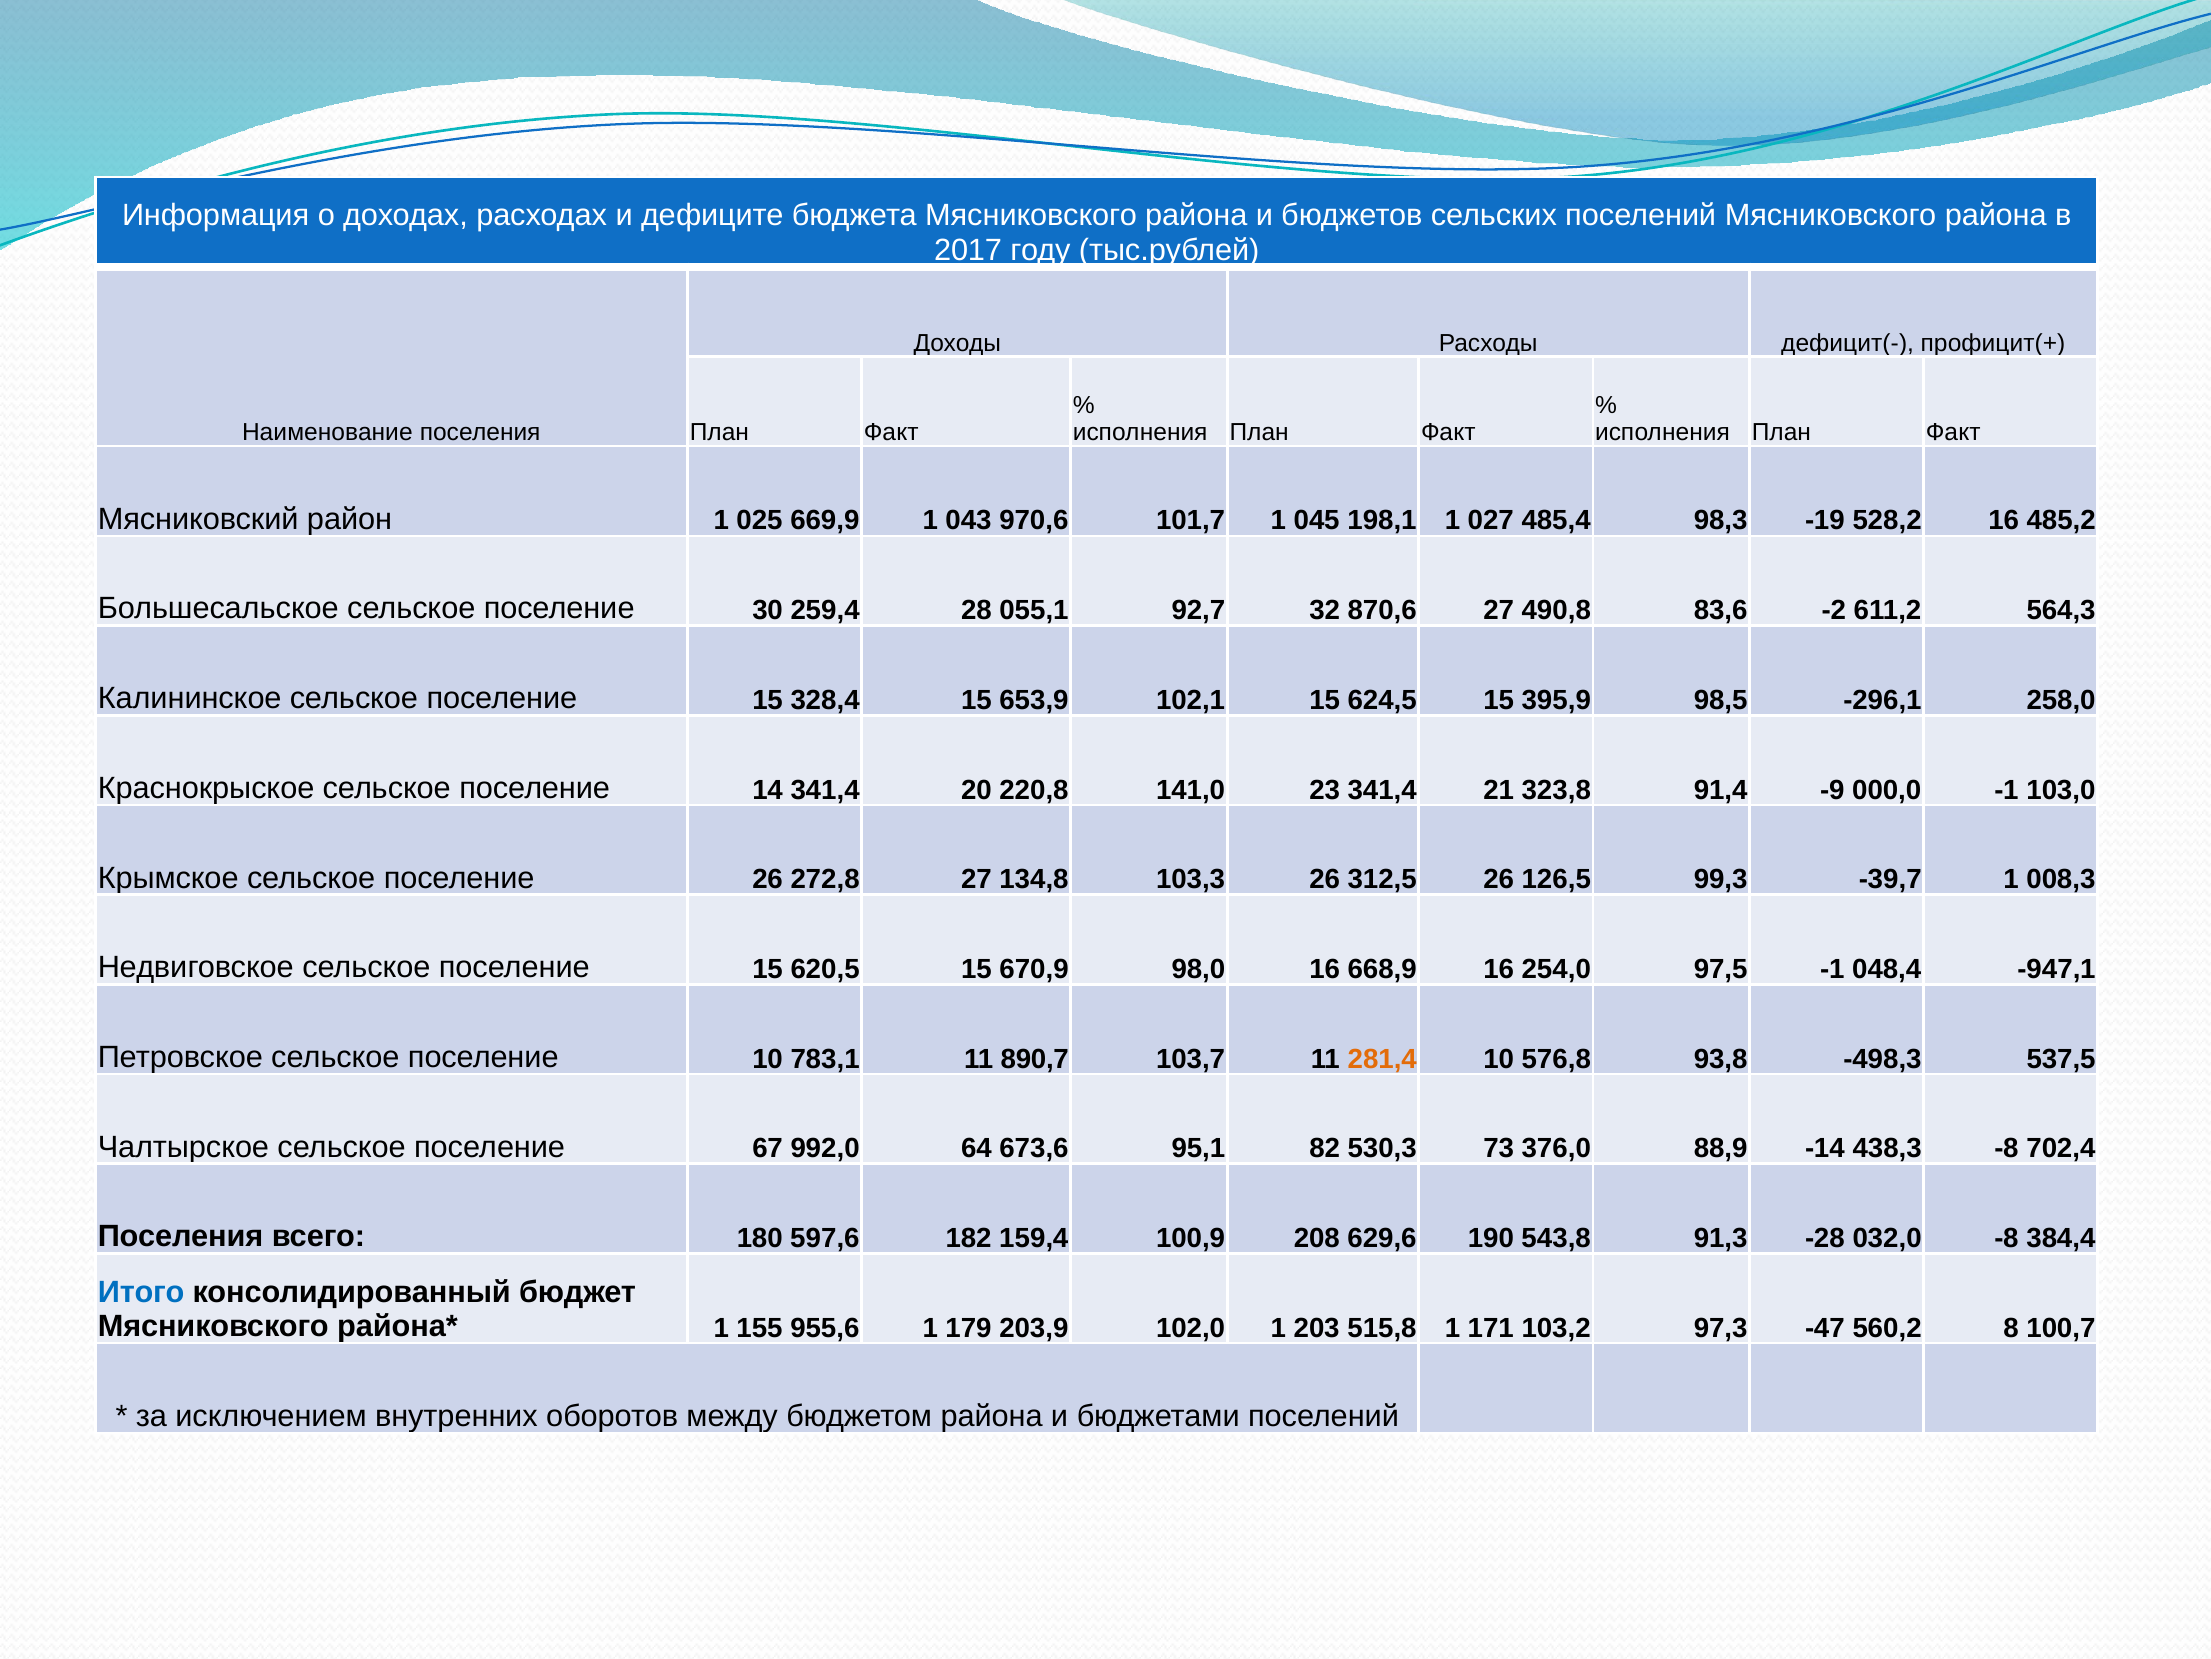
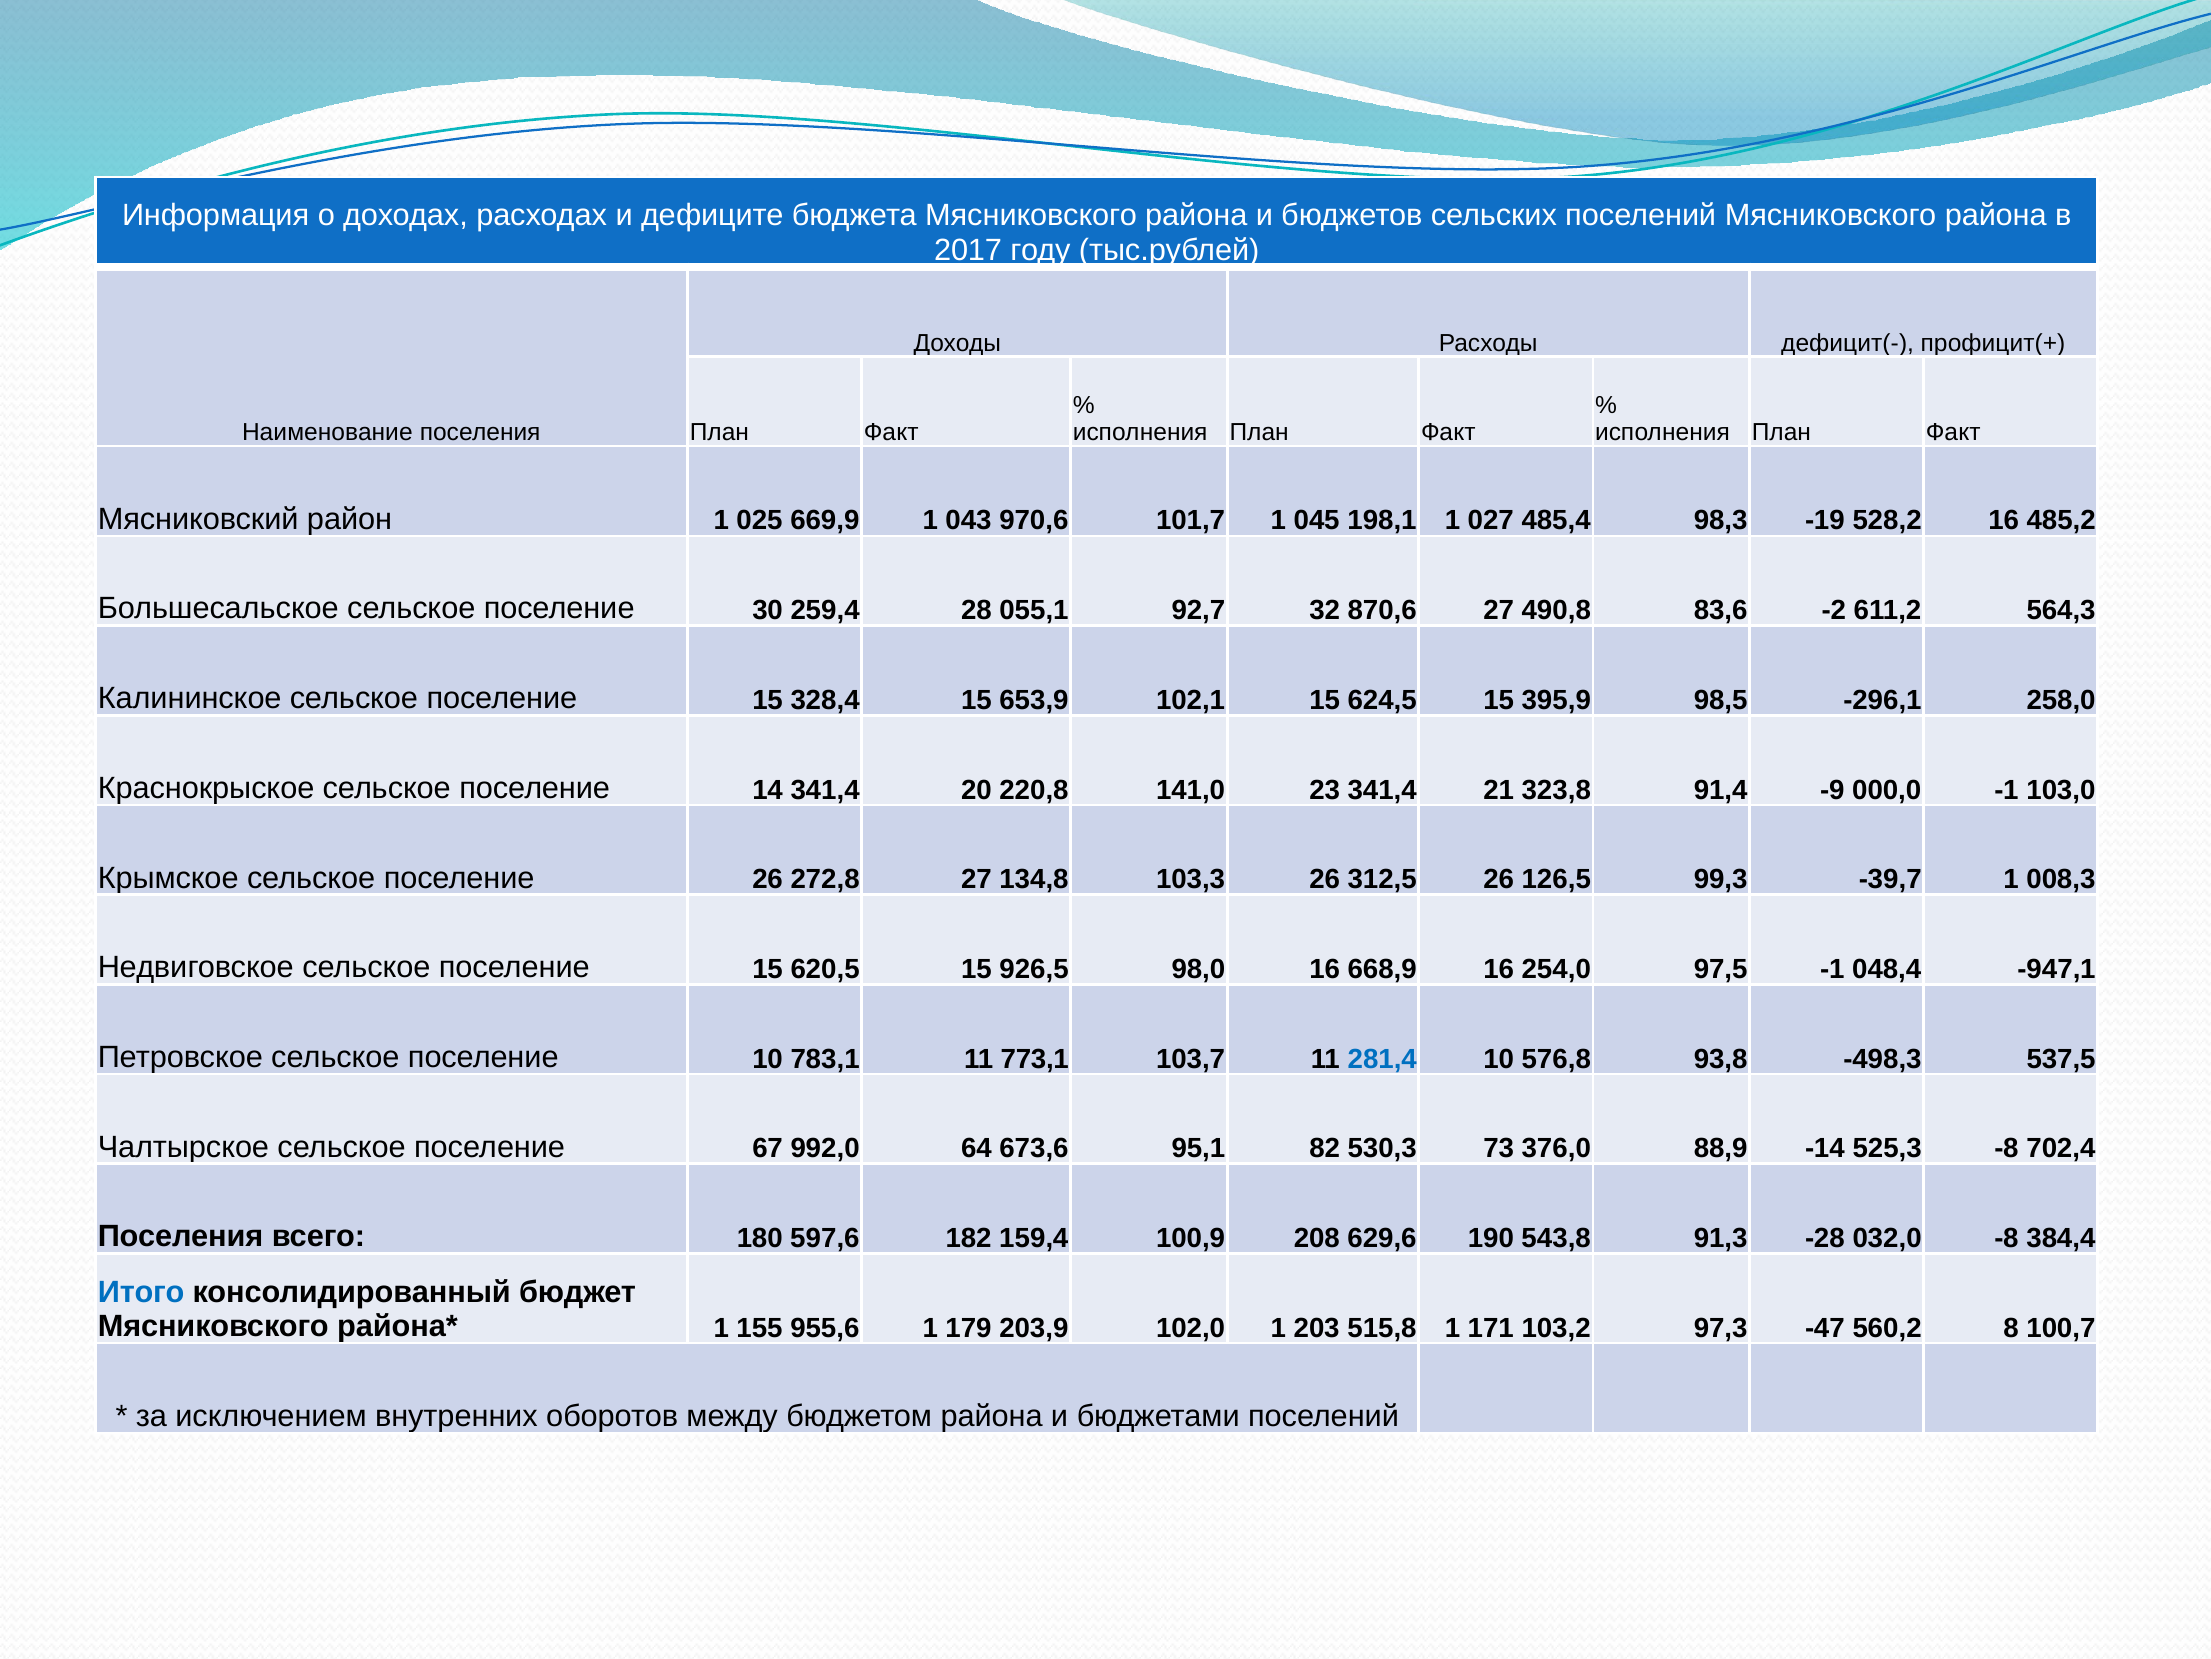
670,9: 670,9 -> 926,5
890,7: 890,7 -> 773,1
281,4 colour: orange -> blue
438,3: 438,3 -> 525,3
